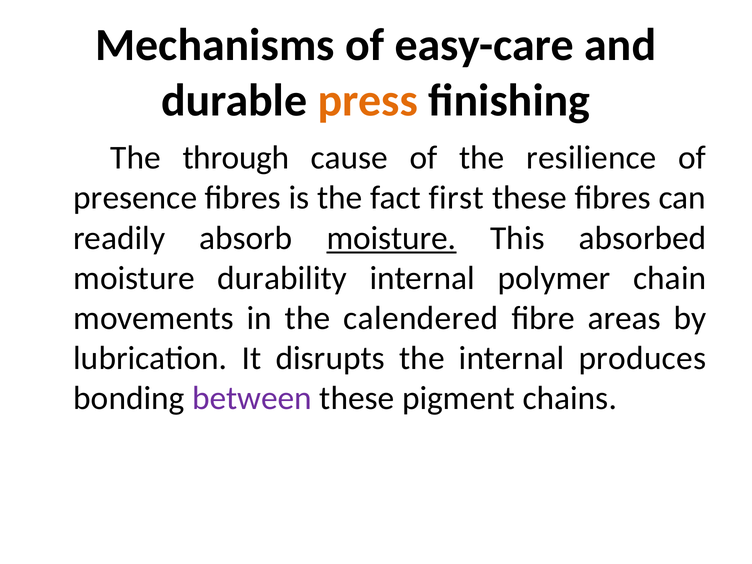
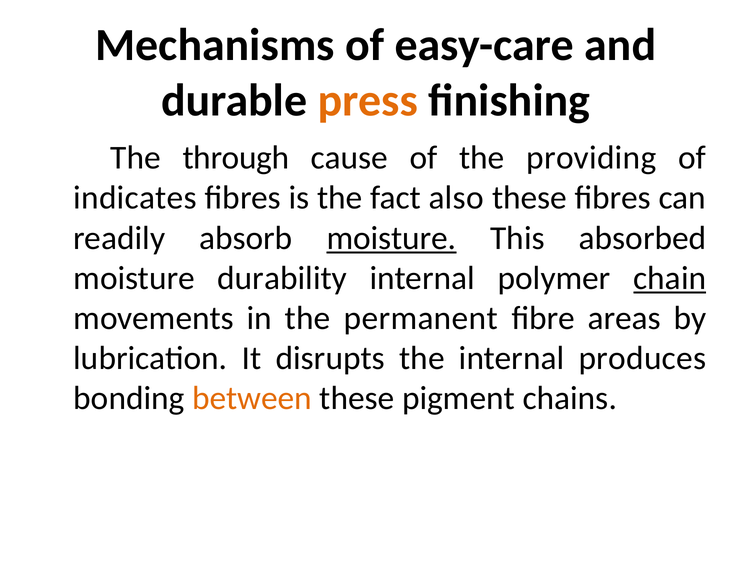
resilience: resilience -> providing
presence: presence -> indicates
first: first -> also
chain underline: none -> present
calendered: calendered -> permanent
between colour: purple -> orange
